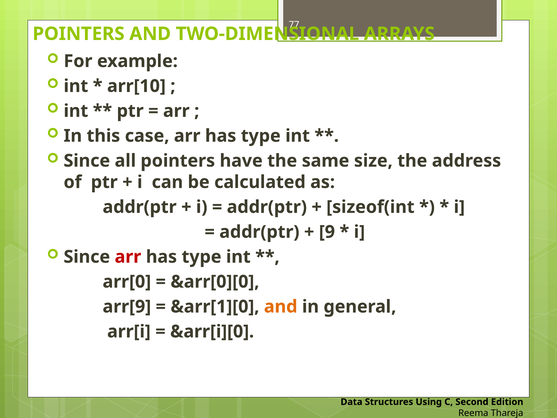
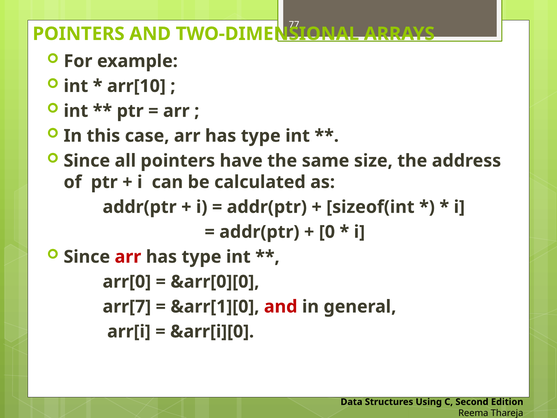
9: 9 -> 0
arr[9: arr[9 -> arr[7
and at (281, 306) colour: orange -> red
